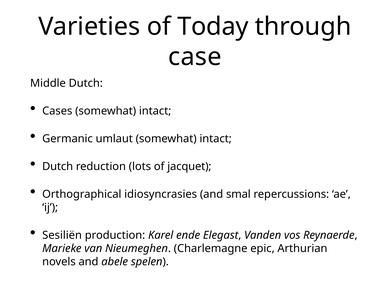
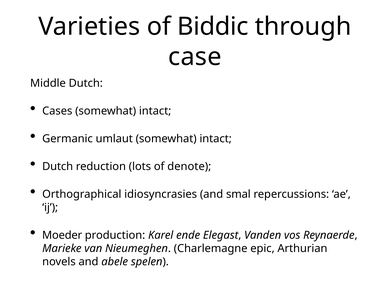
Today: Today -> Biddic
jacquet: jacquet -> denote
Sesiliën: Sesiliën -> Moeder
